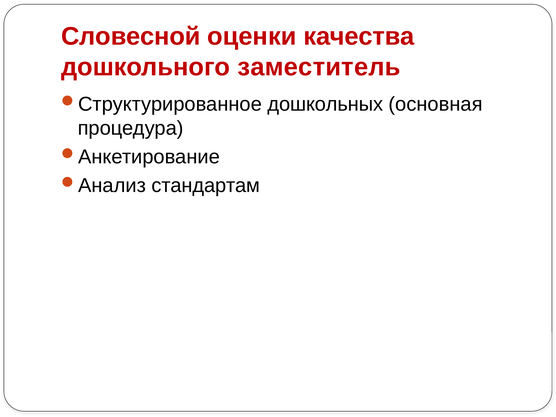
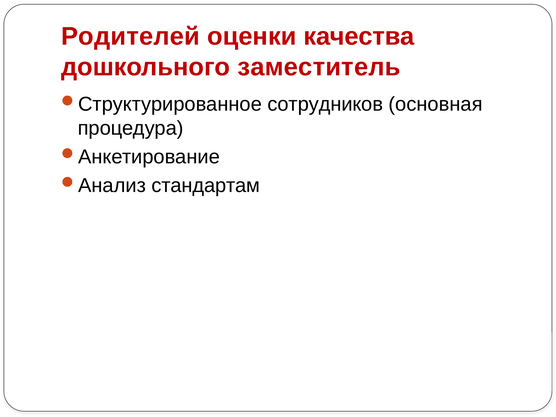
Словесной: Словесной -> Родителей
дошкольных: дошкольных -> сотрудников
